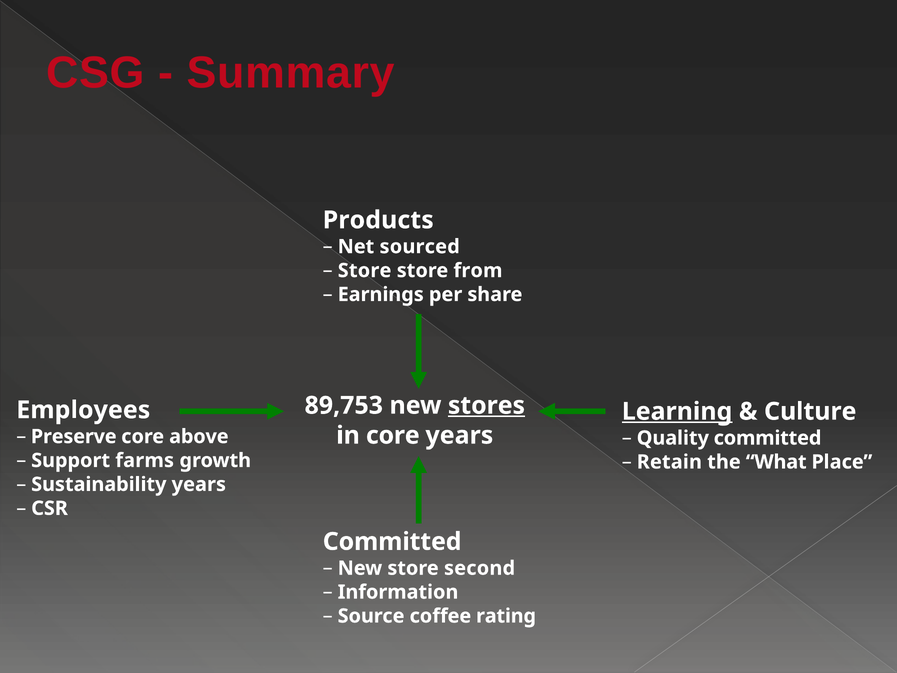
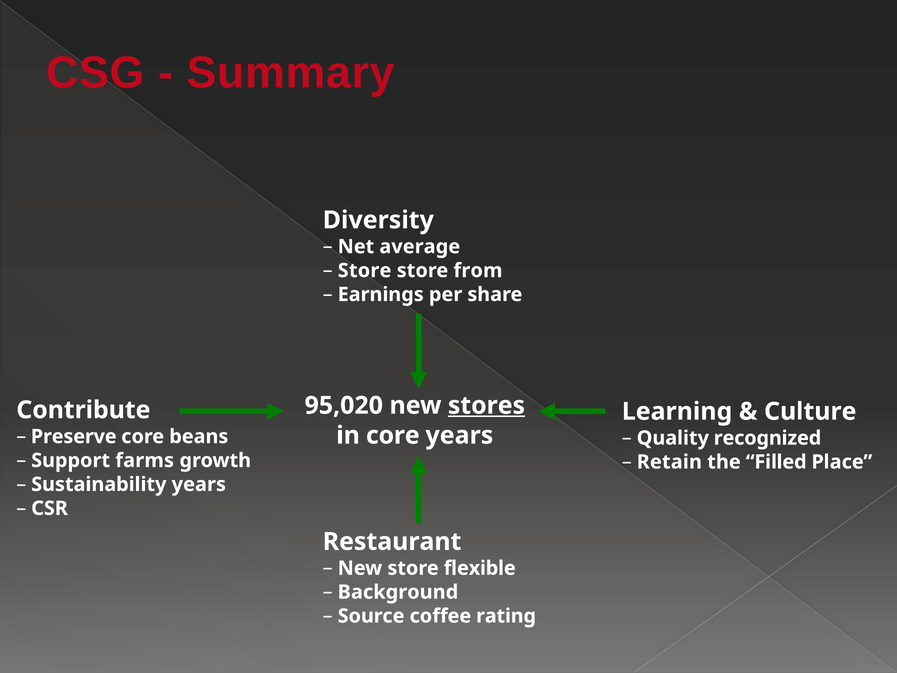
Products: Products -> Diversity
sourced: sourced -> average
89,753: 89,753 -> 95,020
Employees: Employees -> Contribute
Learning underline: present -> none
above: above -> beans
Quality committed: committed -> recognized
What: What -> Filled
Committed at (392, 541): Committed -> Restaurant
second: second -> flexible
Information: Information -> Background
